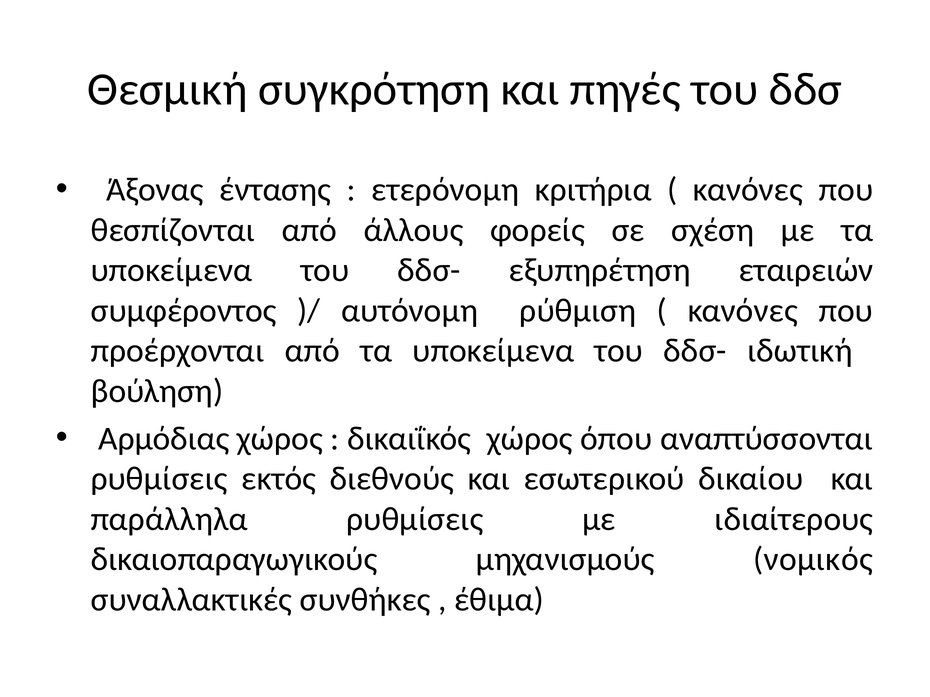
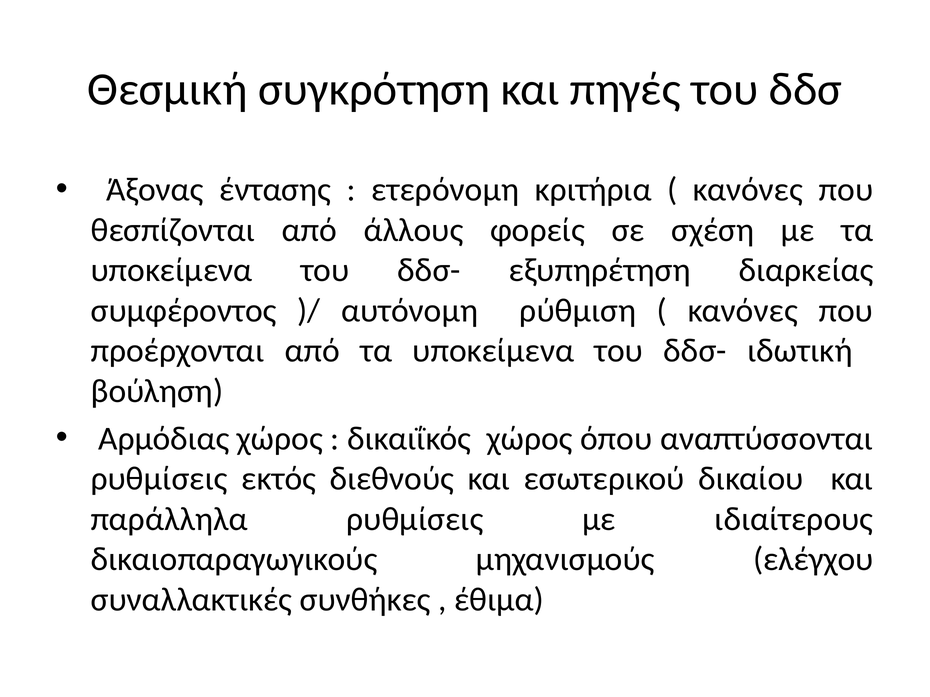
εταιρειών: εταιρειών -> διαρκείας
νομικός: νομικός -> ελέγχου
